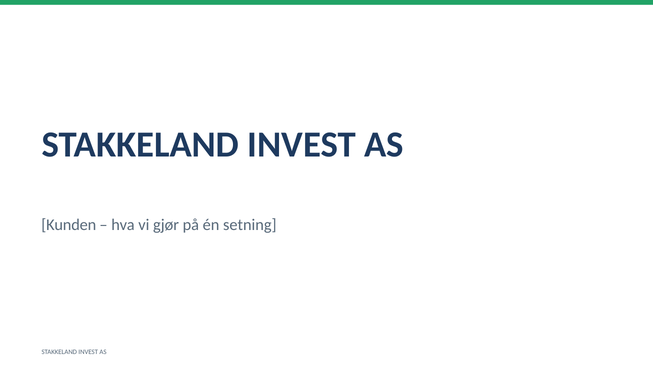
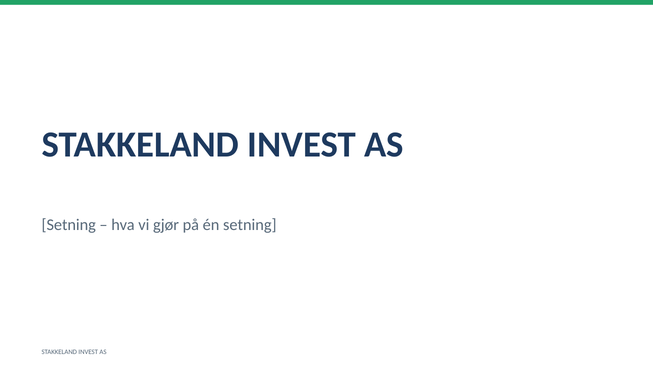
Kunden at (69, 225): Kunden -> Setning
